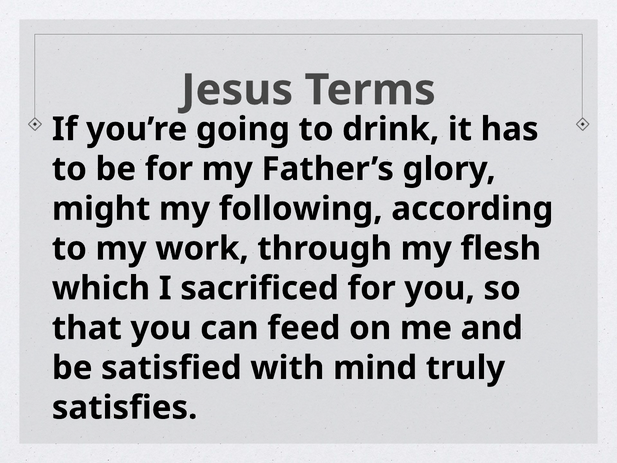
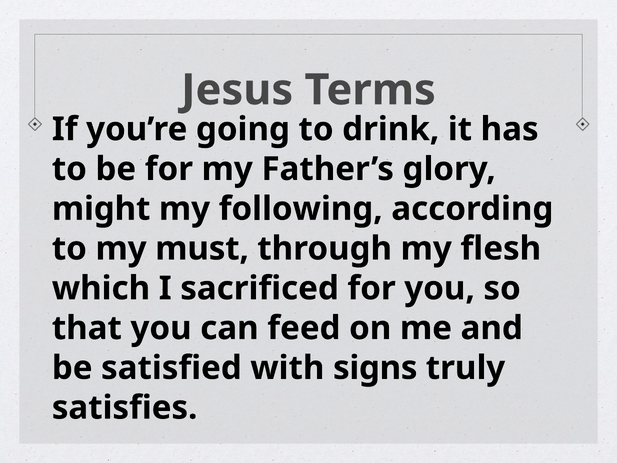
work: work -> must
mind: mind -> signs
